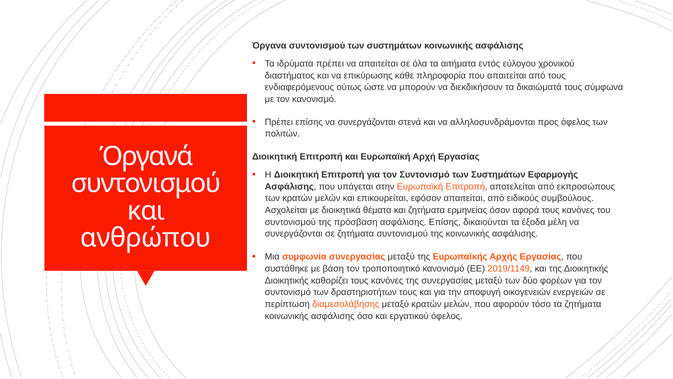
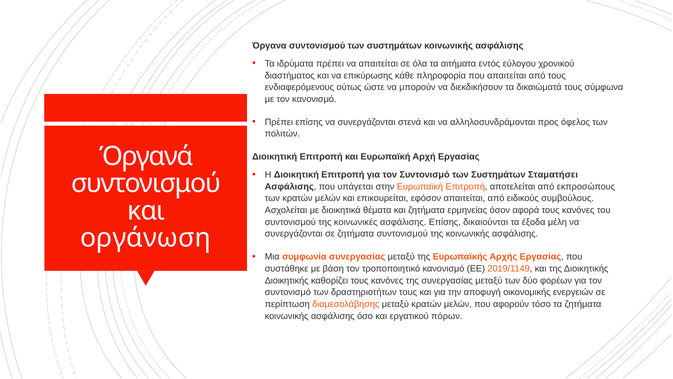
Εφαρμογής: Εφαρμογής -> Σταματήσει
πρόσβαση: πρόσβαση -> κοινωνικές
ανθρώπου: ανθρώπου -> οργάνωση
οικογενειών: οικογενειών -> οικονομικής
εργατικού όφελος: όφελος -> πόρων
